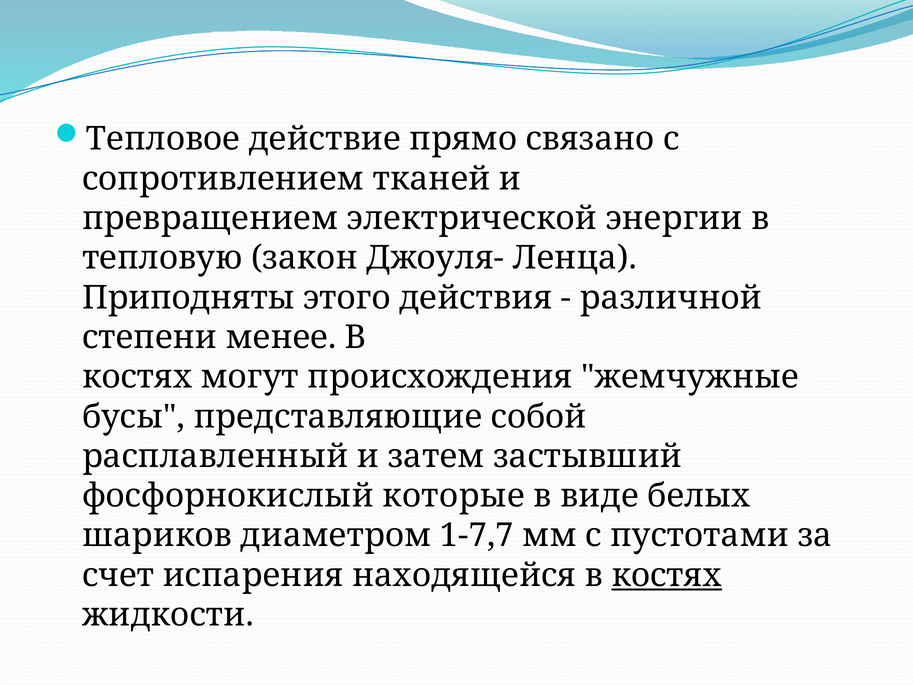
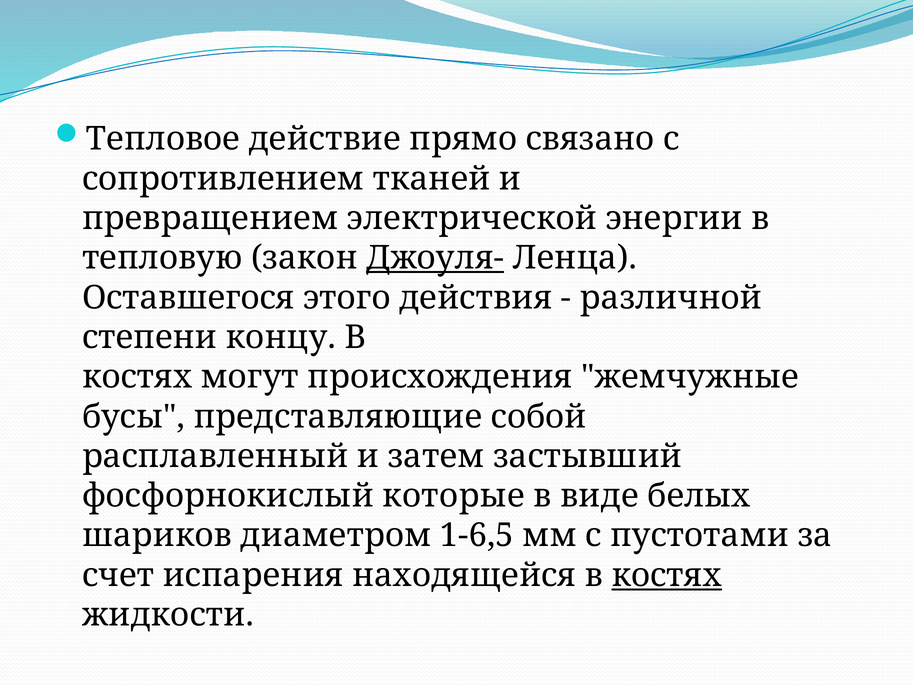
Джоуля- underline: none -> present
Приподняты: Приподняты -> Оставшегося
менее: менее -> концу
1-7,7: 1-7,7 -> 1-6,5
